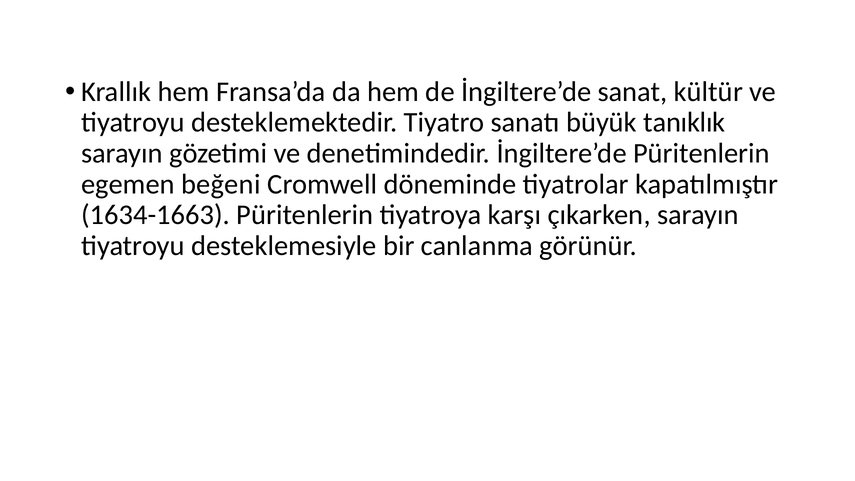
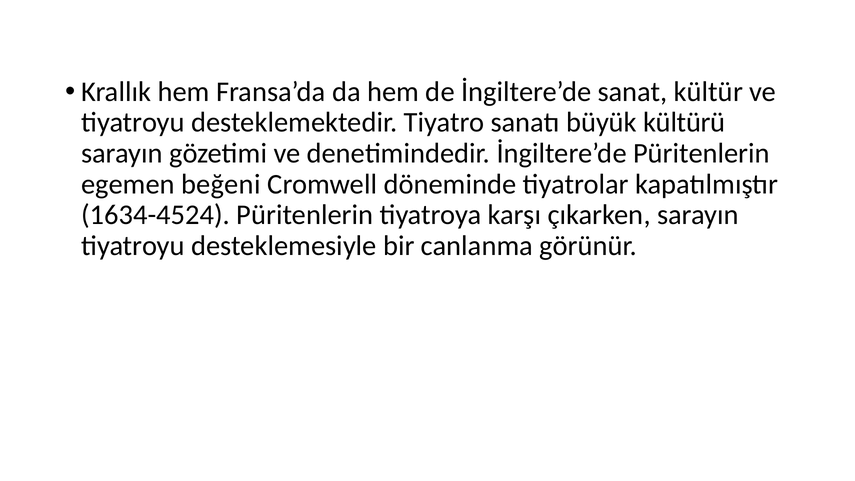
tanıklık: tanıklık -> kültürü
1634-1663: 1634-1663 -> 1634-4524
